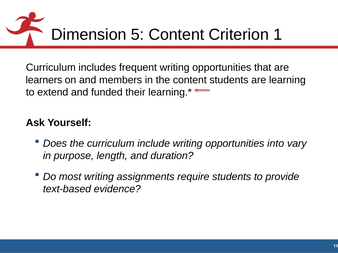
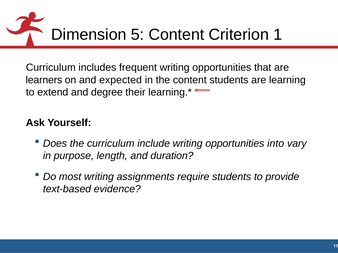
members: members -> expected
funded: funded -> degree
